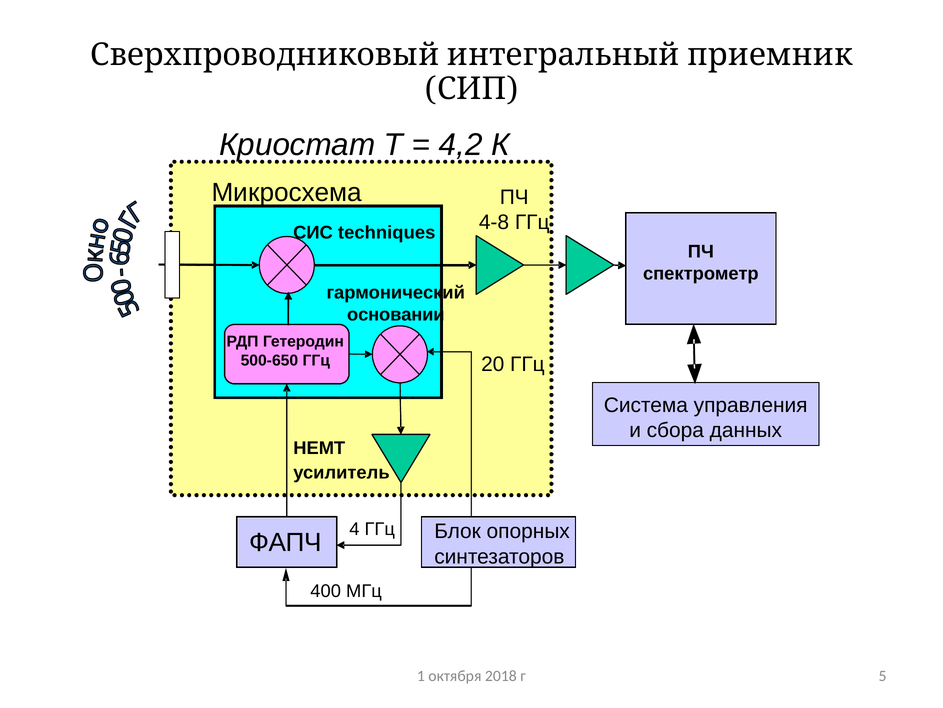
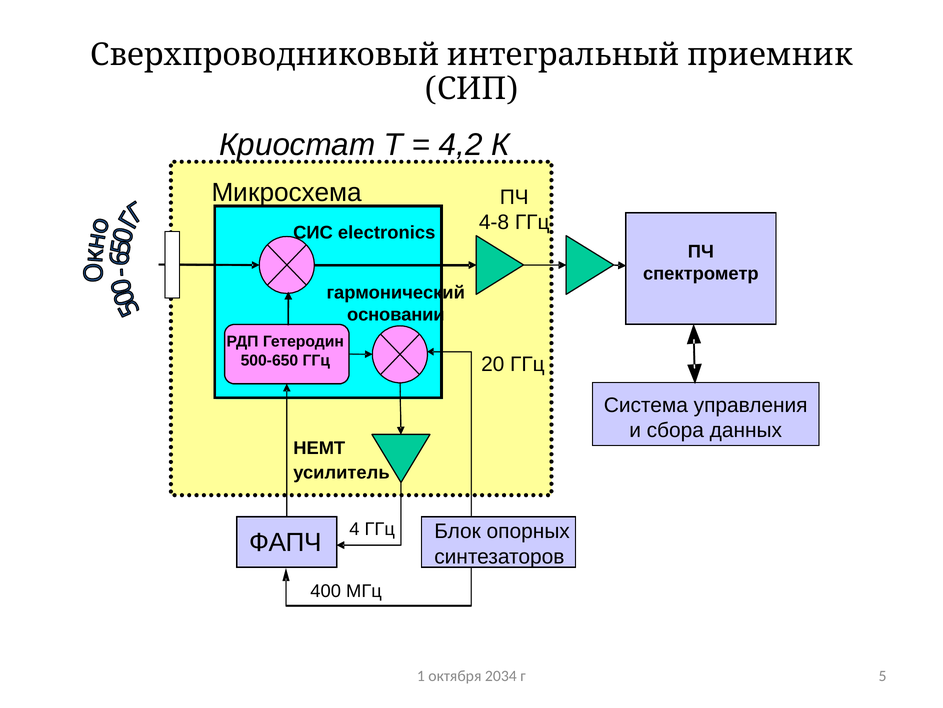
techniques: techniques -> electronics
2018: 2018 -> 2034
